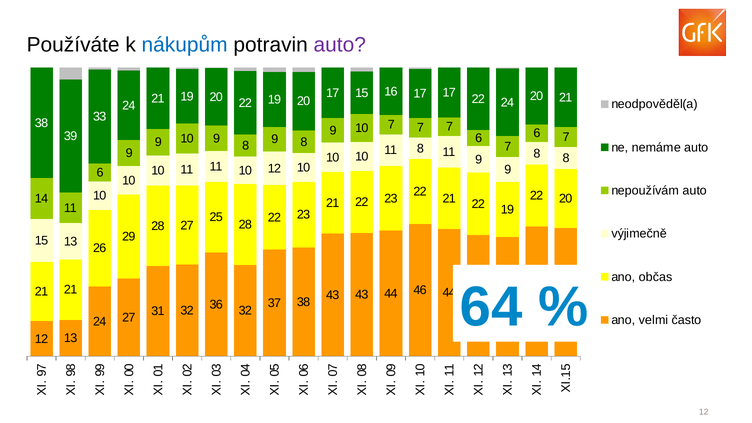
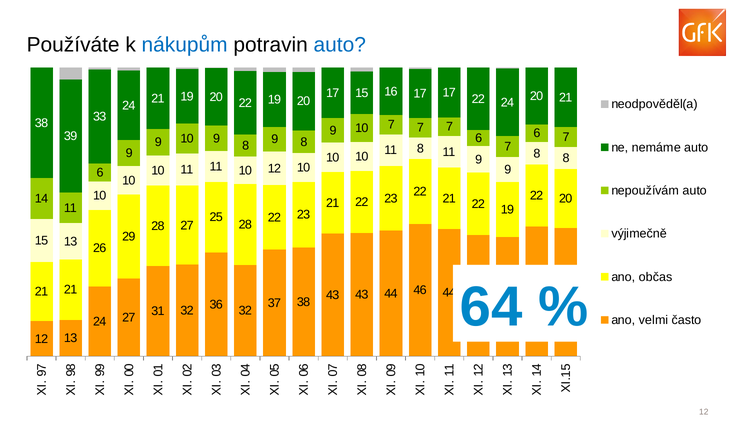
auto at (340, 45) colour: purple -> blue
